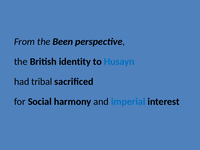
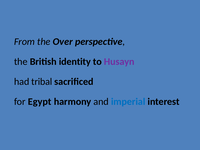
Been: Been -> Over
Husayn colour: blue -> purple
Social: Social -> Egypt
